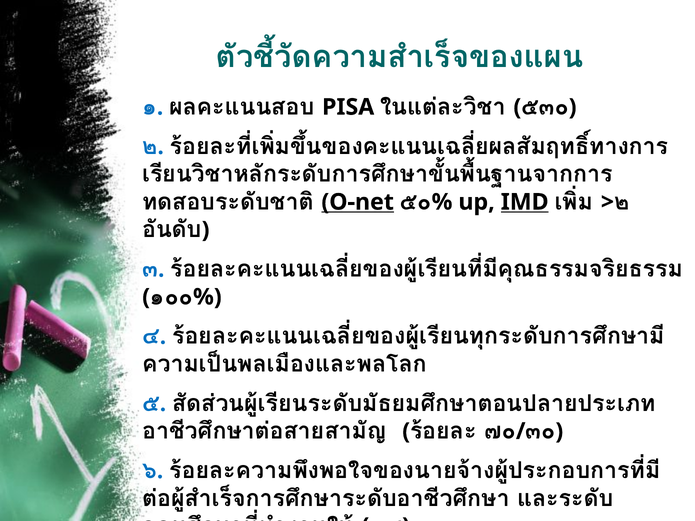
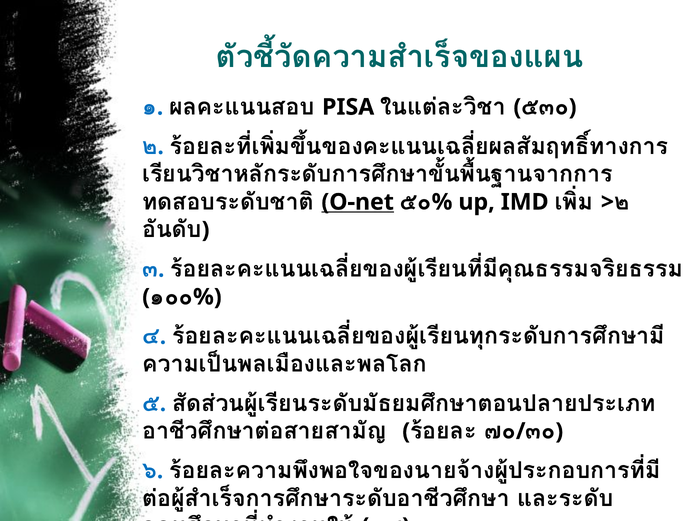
IMD underline: present -> none
